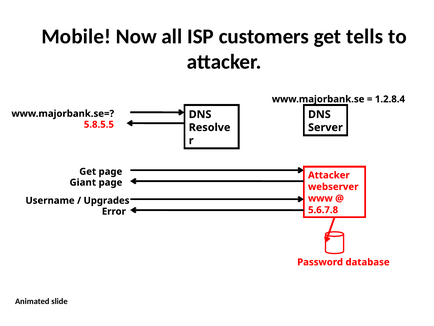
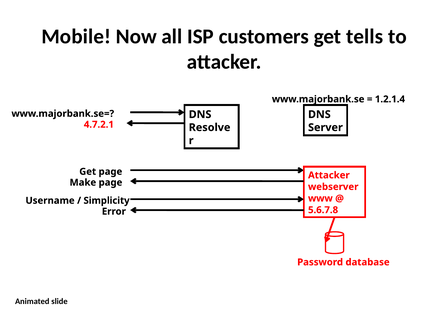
1.2.8.4: 1.2.8.4 -> 1.2.1.4
5.8.5.5: 5.8.5.5 -> 4.7.2.1
Giant: Giant -> Make
Upgrades: Upgrades -> Simplicity
